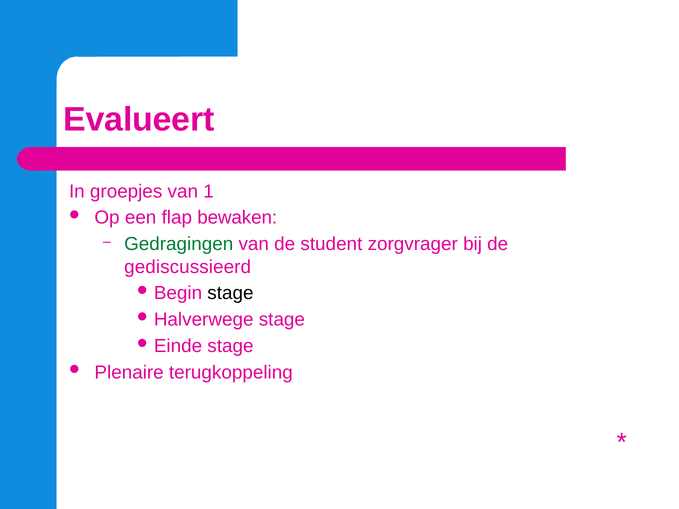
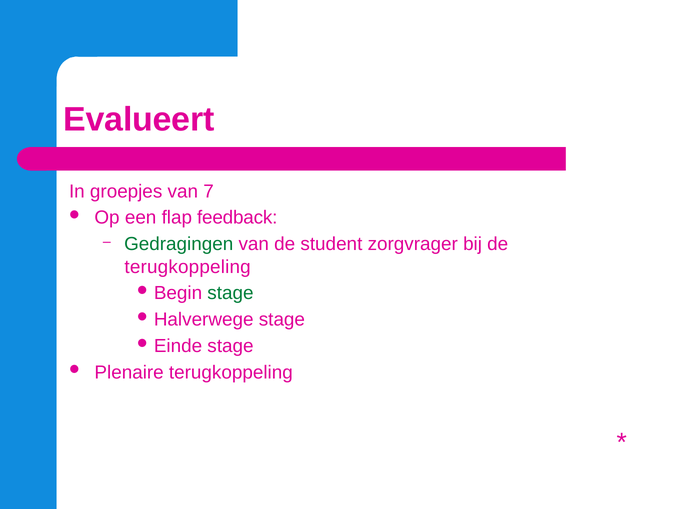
1: 1 -> 7
bewaken: bewaken -> feedback
gediscussieerd at (188, 267): gediscussieerd -> terugkoppeling
stage at (230, 293) colour: black -> green
